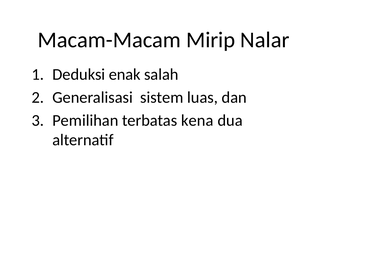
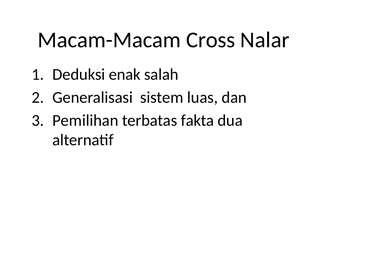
Mirip: Mirip -> Cross
kena: kena -> fakta
